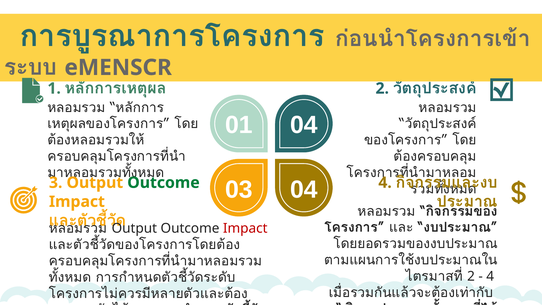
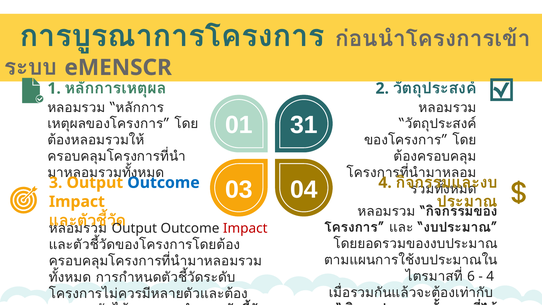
01 04: 04 -> 31
Outcome at (163, 183) colour: green -> blue
2 at (471, 276): 2 -> 6
